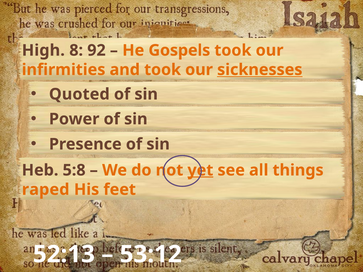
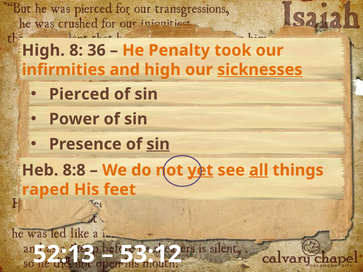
92: 92 -> 36
Gospels: Gospels -> Penalty
and took: took -> high
Quoted: Quoted -> Pierced
sin at (158, 144) underline: none -> present
5:8: 5:8 -> 8:8
all underline: none -> present
